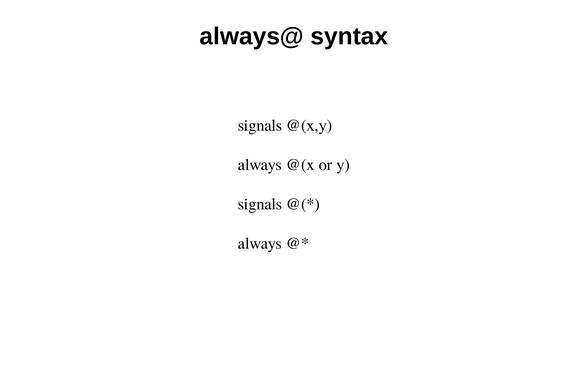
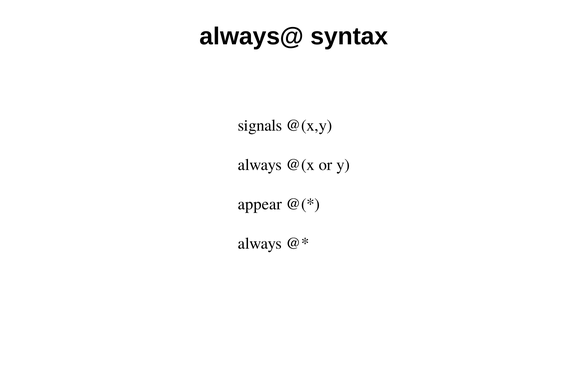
signals at (260, 204): signals -> appear
